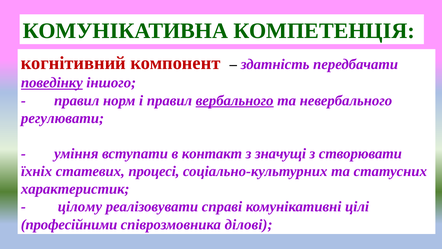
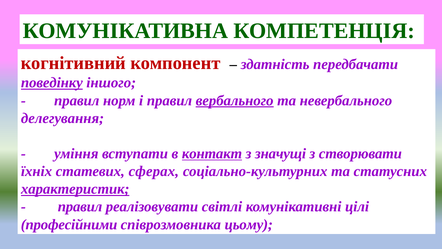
регулювати: регулювати -> делегування
контакт underline: none -> present
процесі: процесі -> сферах
характеристик underline: none -> present
цілому at (80, 206): цілому -> правил
справі: справі -> світлі
ділові: ділові -> цьому
